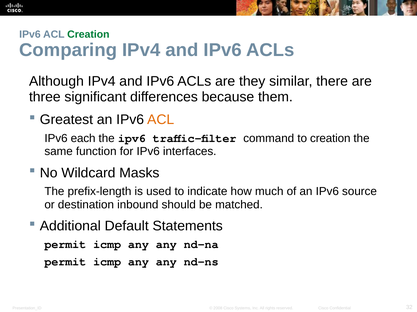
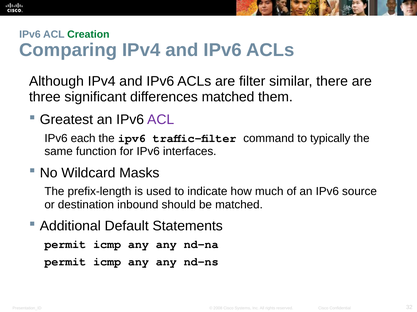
they: they -> filter
differences because: because -> matched
ACL at (161, 120) colour: orange -> purple
to creation: creation -> typically
